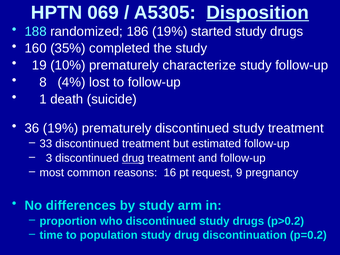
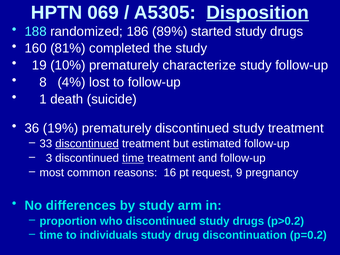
186 19%: 19% -> 89%
35%: 35% -> 81%
discontinued at (87, 144) underline: none -> present
discontinued drug: drug -> time
population: population -> individuals
